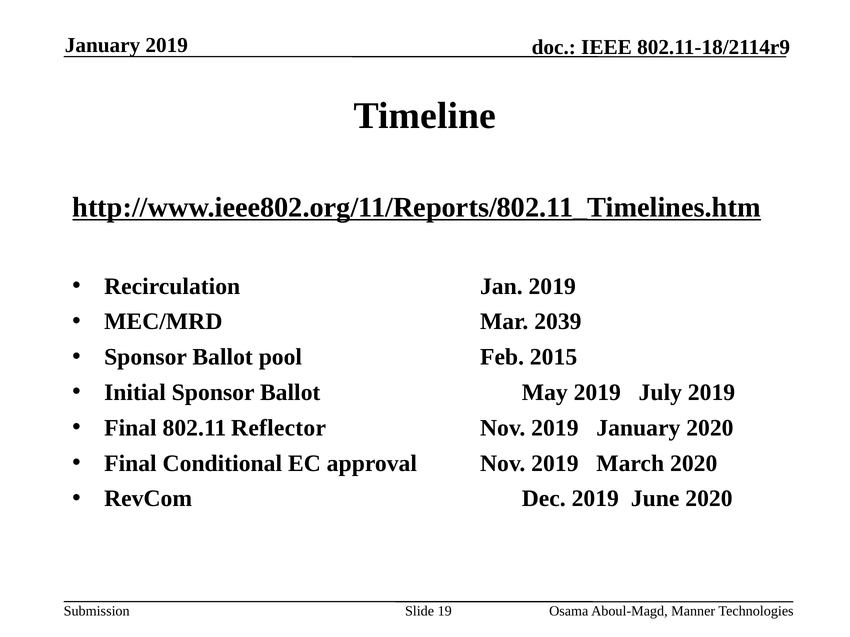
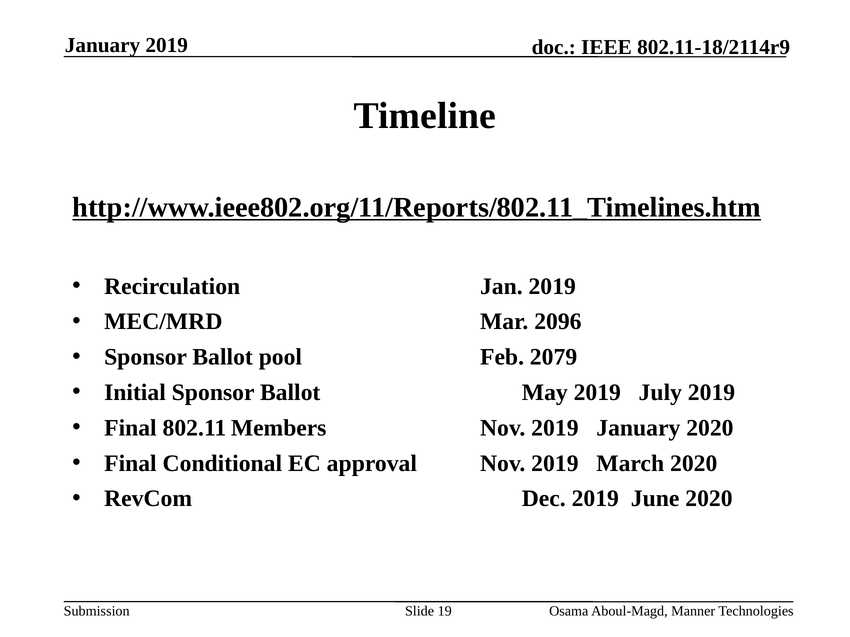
2039: 2039 -> 2096
2015: 2015 -> 2079
Reflector: Reflector -> Members
